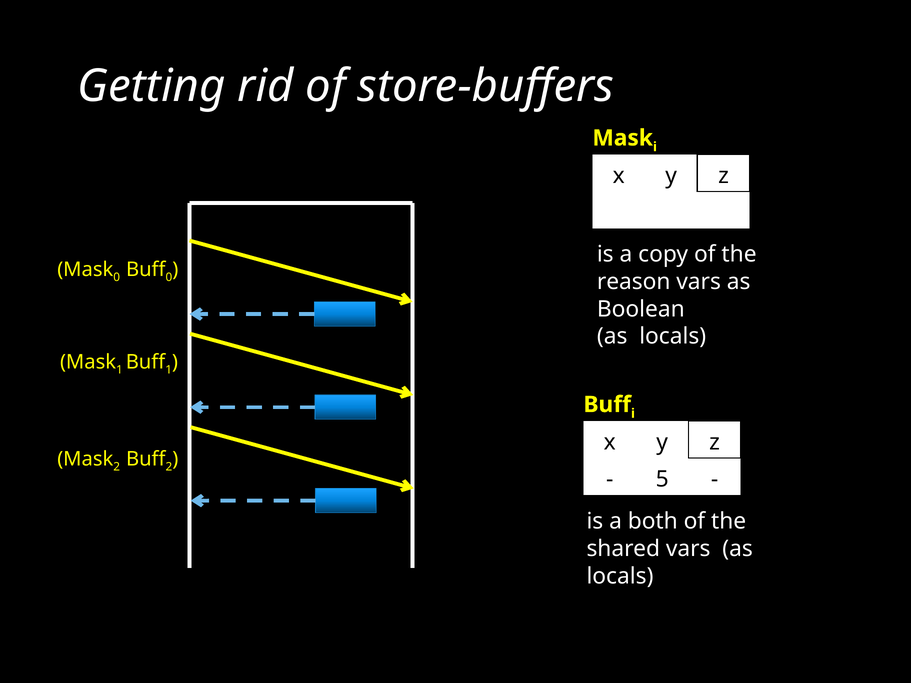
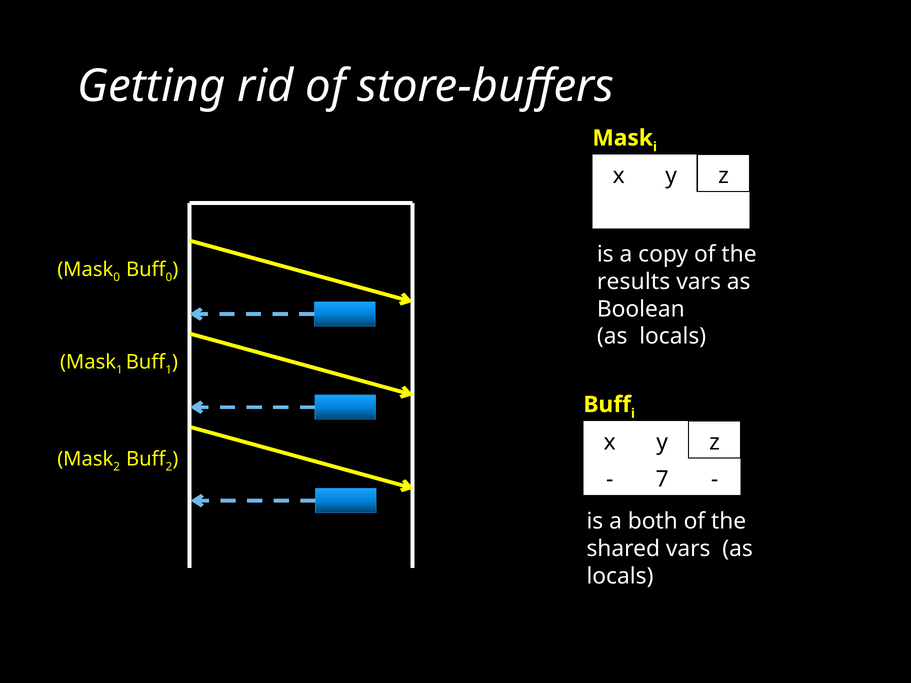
reason: reason -> results
5: 5 -> 7
